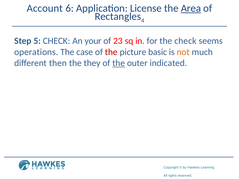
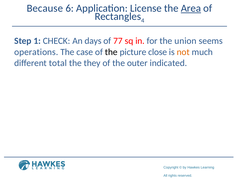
Account: Account -> Because
5: 5 -> 1
your: your -> days
23: 23 -> 77
the check: check -> union
the at (111, 52) colour: red -> black
basic: basic -> close
then: then -> total
the at (119, 63) underline: present -> none
